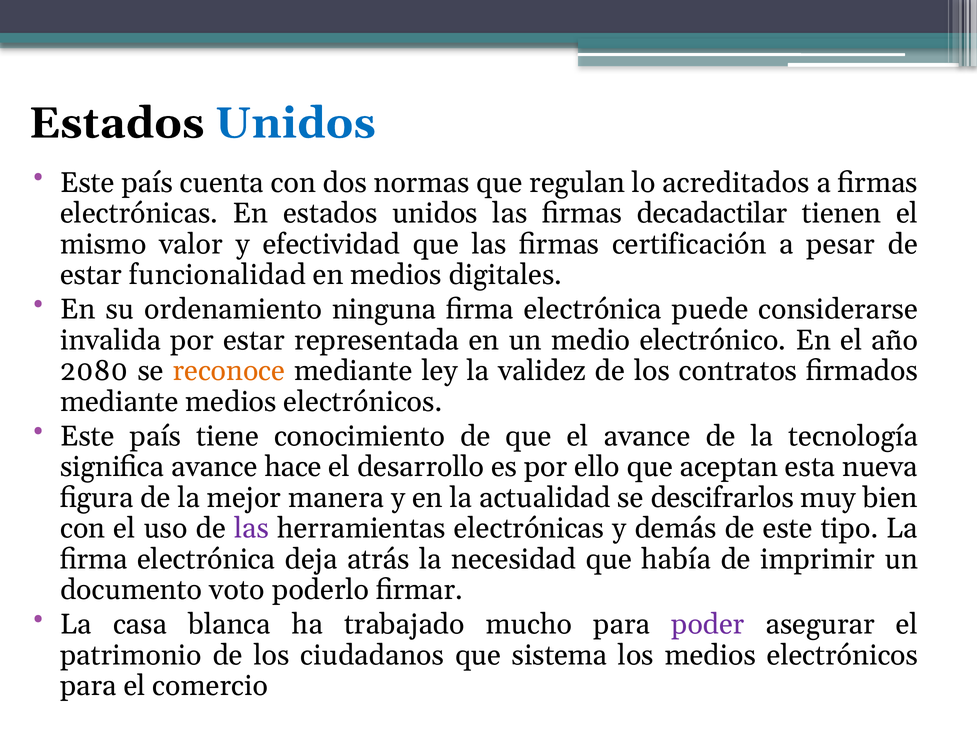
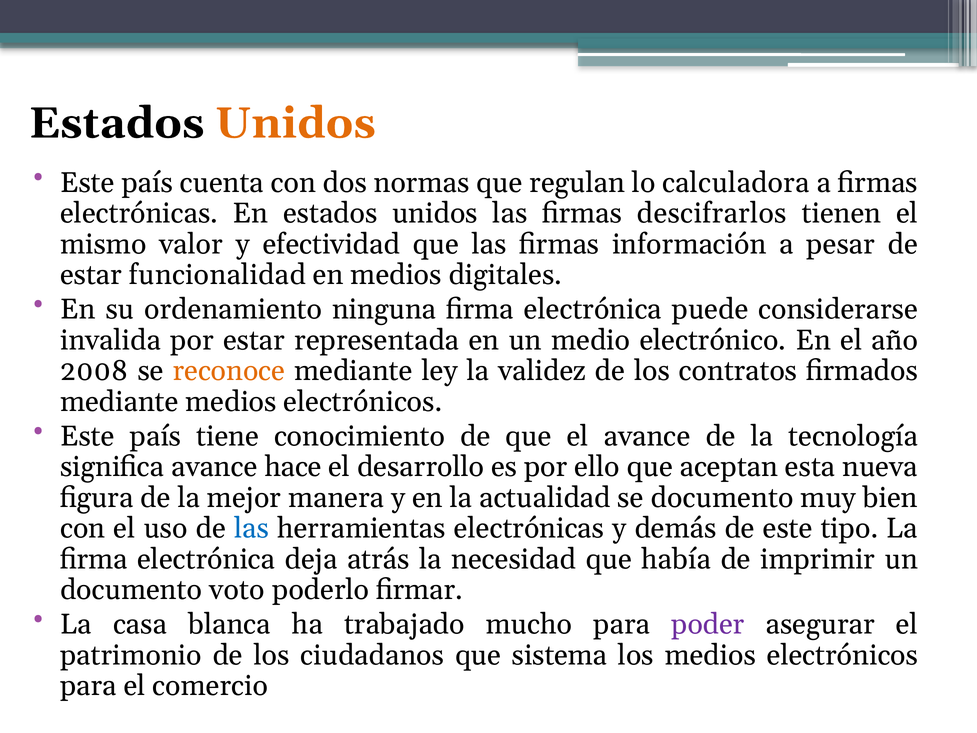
Unidos at (295, 123) colour: blue -> orange
acreditados: acreditados -> calculadora
decadactilar: decadactilar -> descifrarlos
certificación: certificación -> información
2080: 2080 -> 2008
se descifrarlos: descifrarlos -> documento
las at (252, 528) colour: purple -> blue
